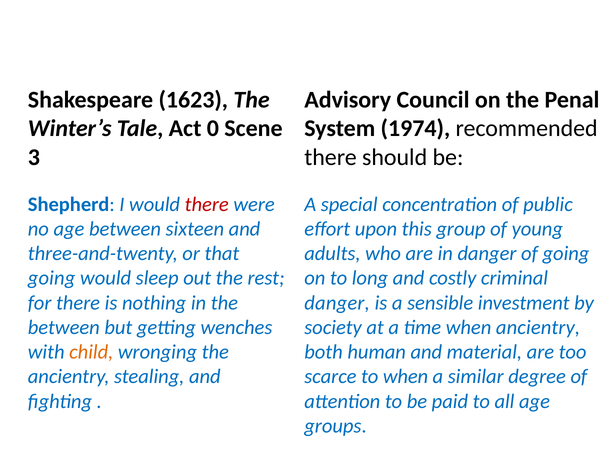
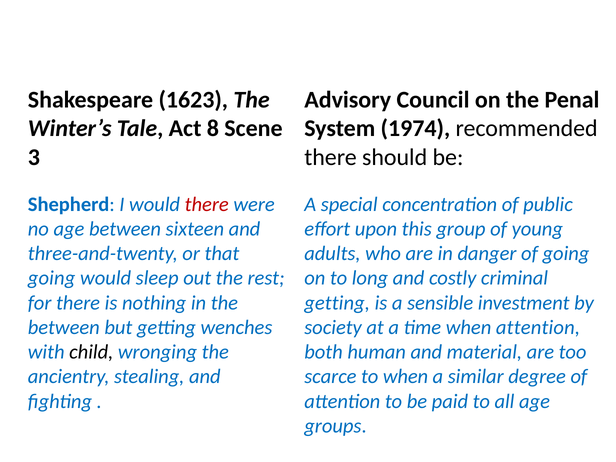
0: 0 -> 8
danger at (337, 303): danger -> getting
when ancientry: ancientry -> attention
child colour: orange -> black
